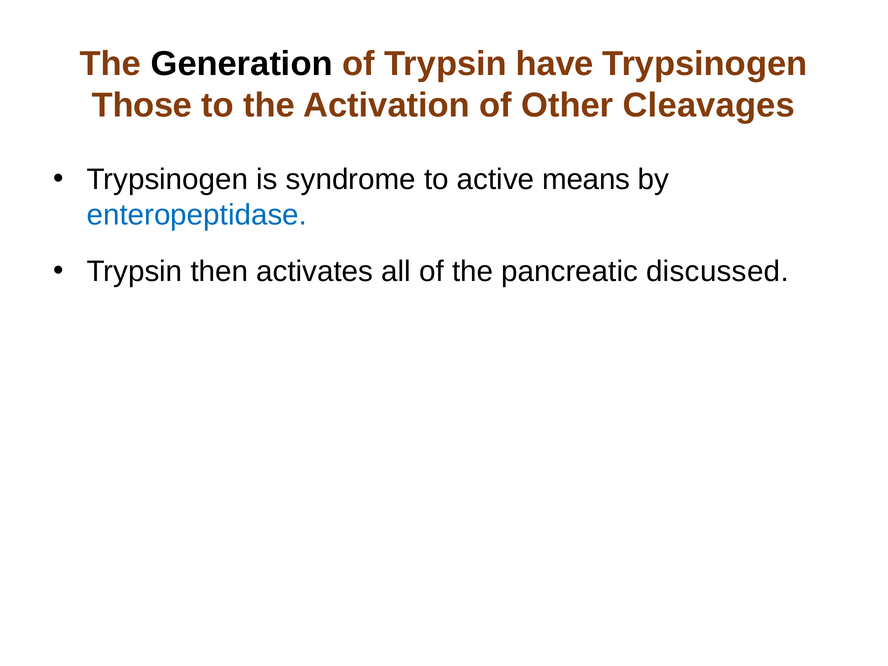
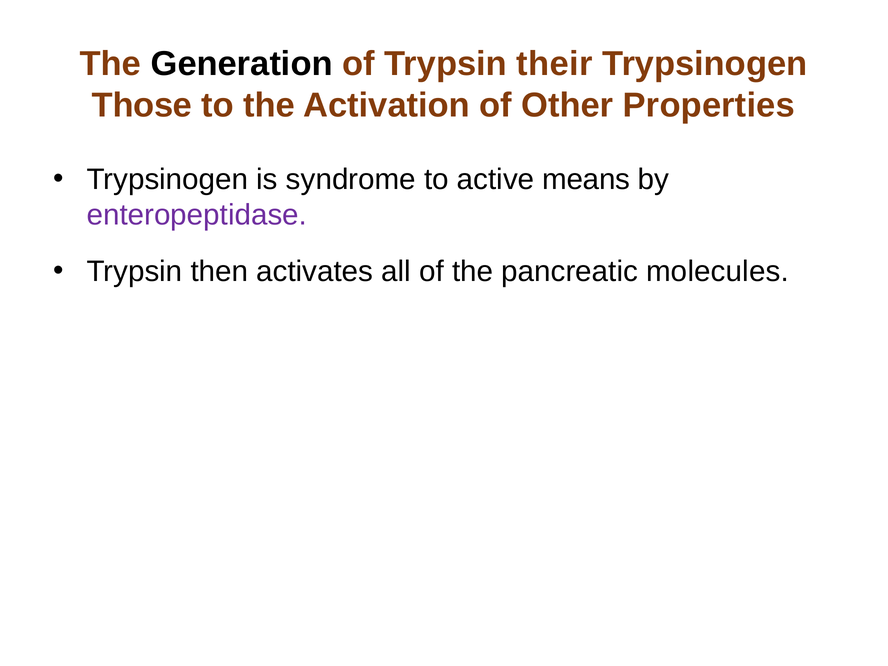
have: have -> their
Cleavages: Cleavages -> Properties
enteropeptidase colour: blue -> purple
discussed: discussed -> molecules
